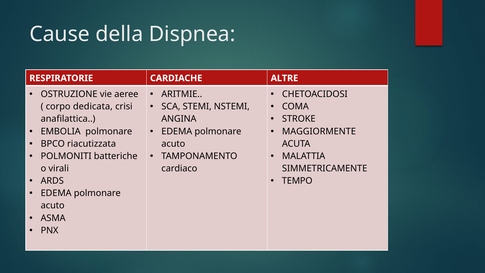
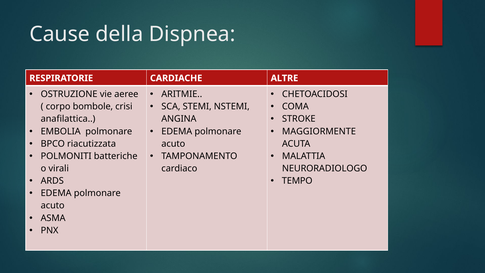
dedicata: dedicata -> bombole
SIMMETRICAMENTE: SIMMETRICAMENTE -> NEURORADIOLOGO
